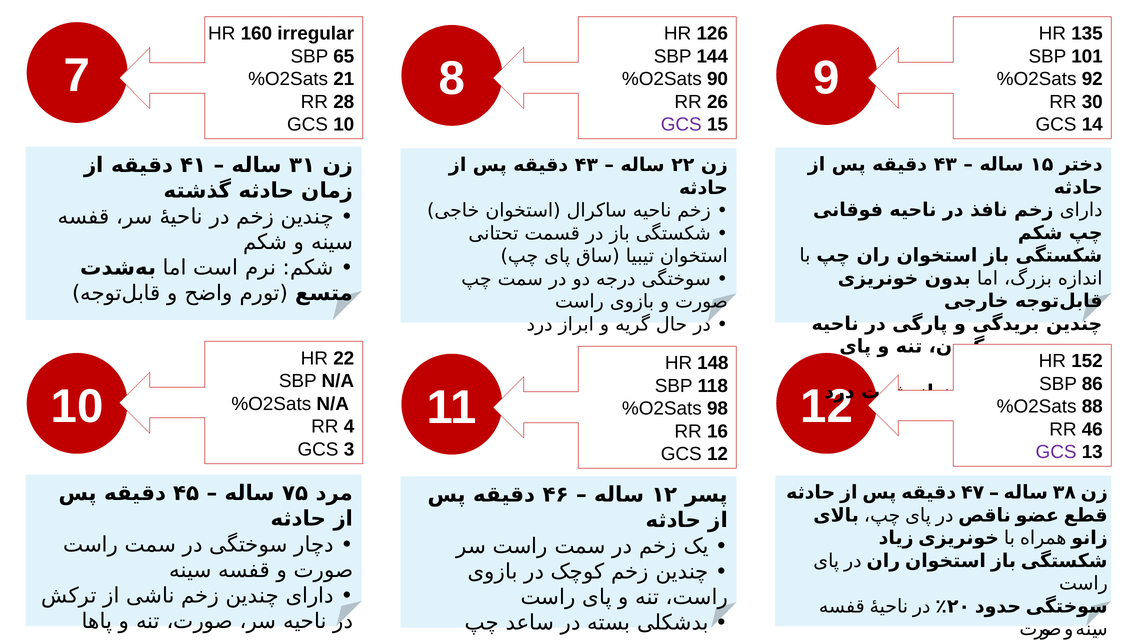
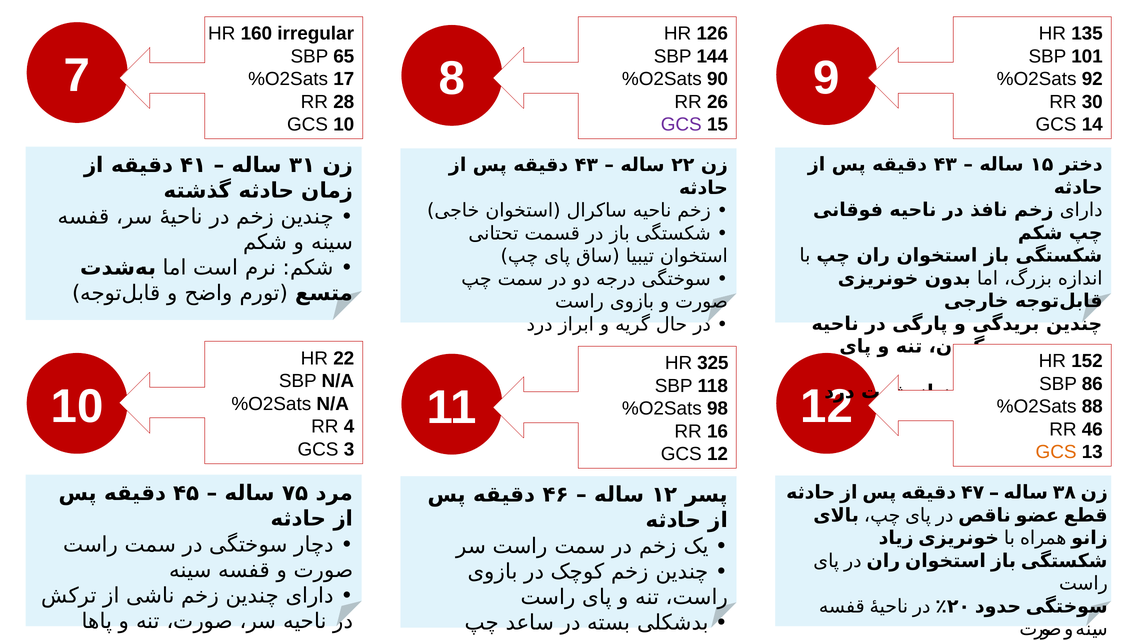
21: 21 -> 17
148: 148 -> 325
GCS at (1056, 452) colour: purple -> orange
